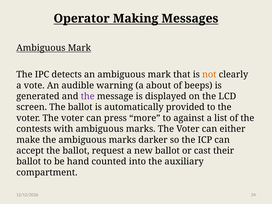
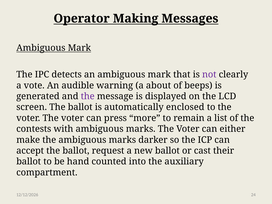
not colour: orange -> purple
provided: provided -> enclosed
against: against -> remain
